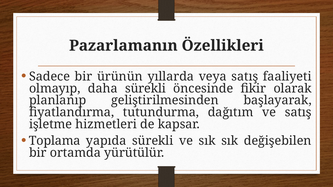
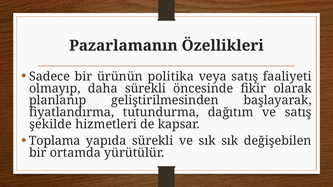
yıllarda: yıllarda -> politika
işletme: işletme -> şekilde
